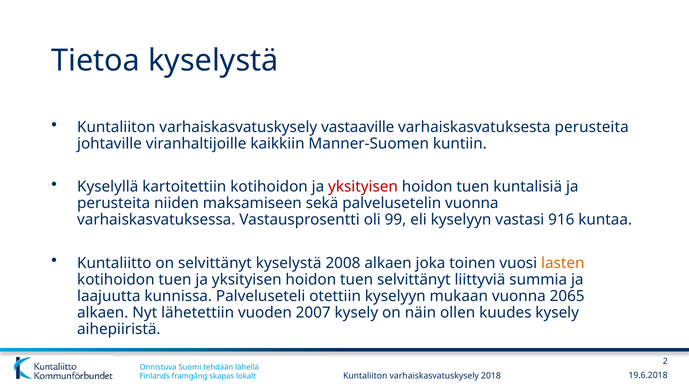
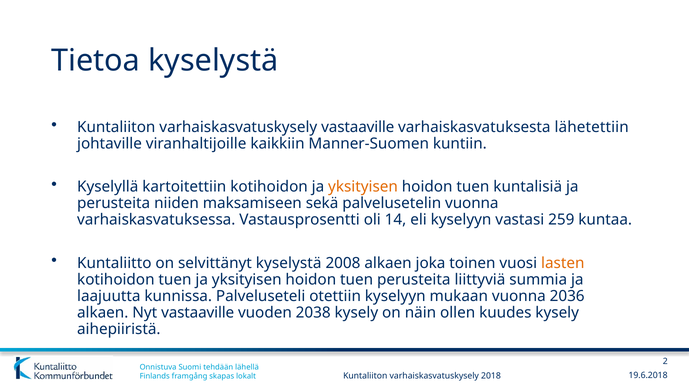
varhaiskasvatuksesta perusteita: perusteita -> lähetettiin
yksityisen at (363, 187) colour: red -> orange
99: 99 -> 14
916: 916 -> 259
tuen selvittänyt: selvittänyt -> perusteita
2065: 2065 -> 2036
Nyt lähetettiin: lähetettiin -> vastaaville
2007: 2007 -> 2038
